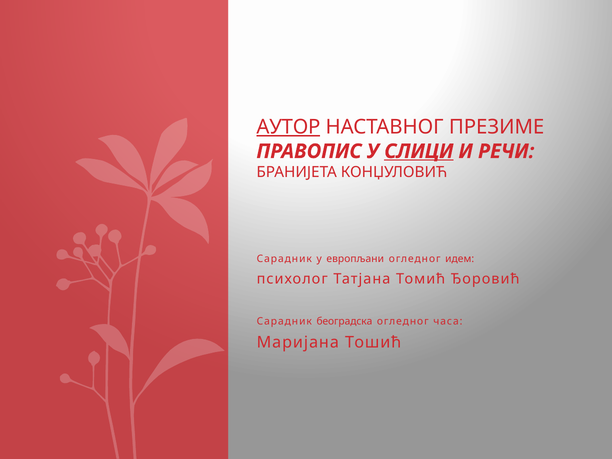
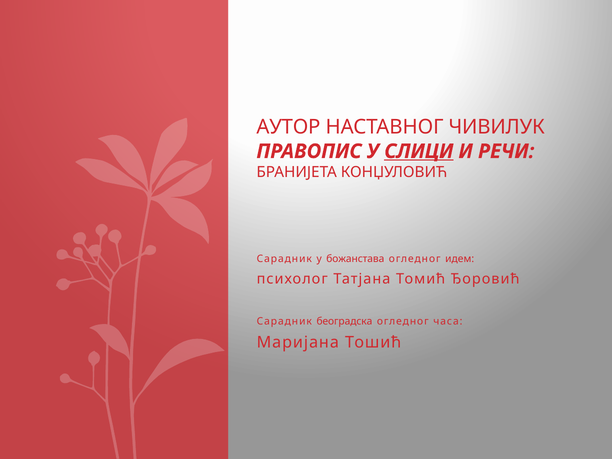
АУТОР underline: present -> none
ПРЕЗИМЕ: ПРЕЗИМЕ -> ЧИВИЛУК
европљани: европљани -> божанстава
